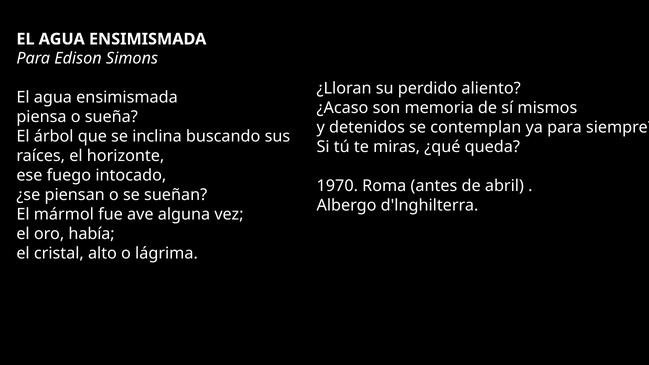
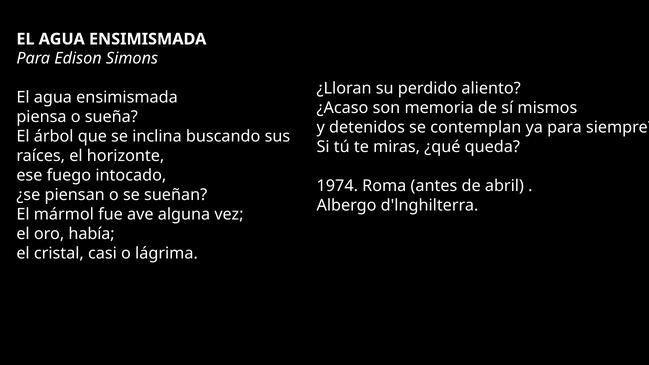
1970: 1970 -> 1974
alto: alto -> casi
